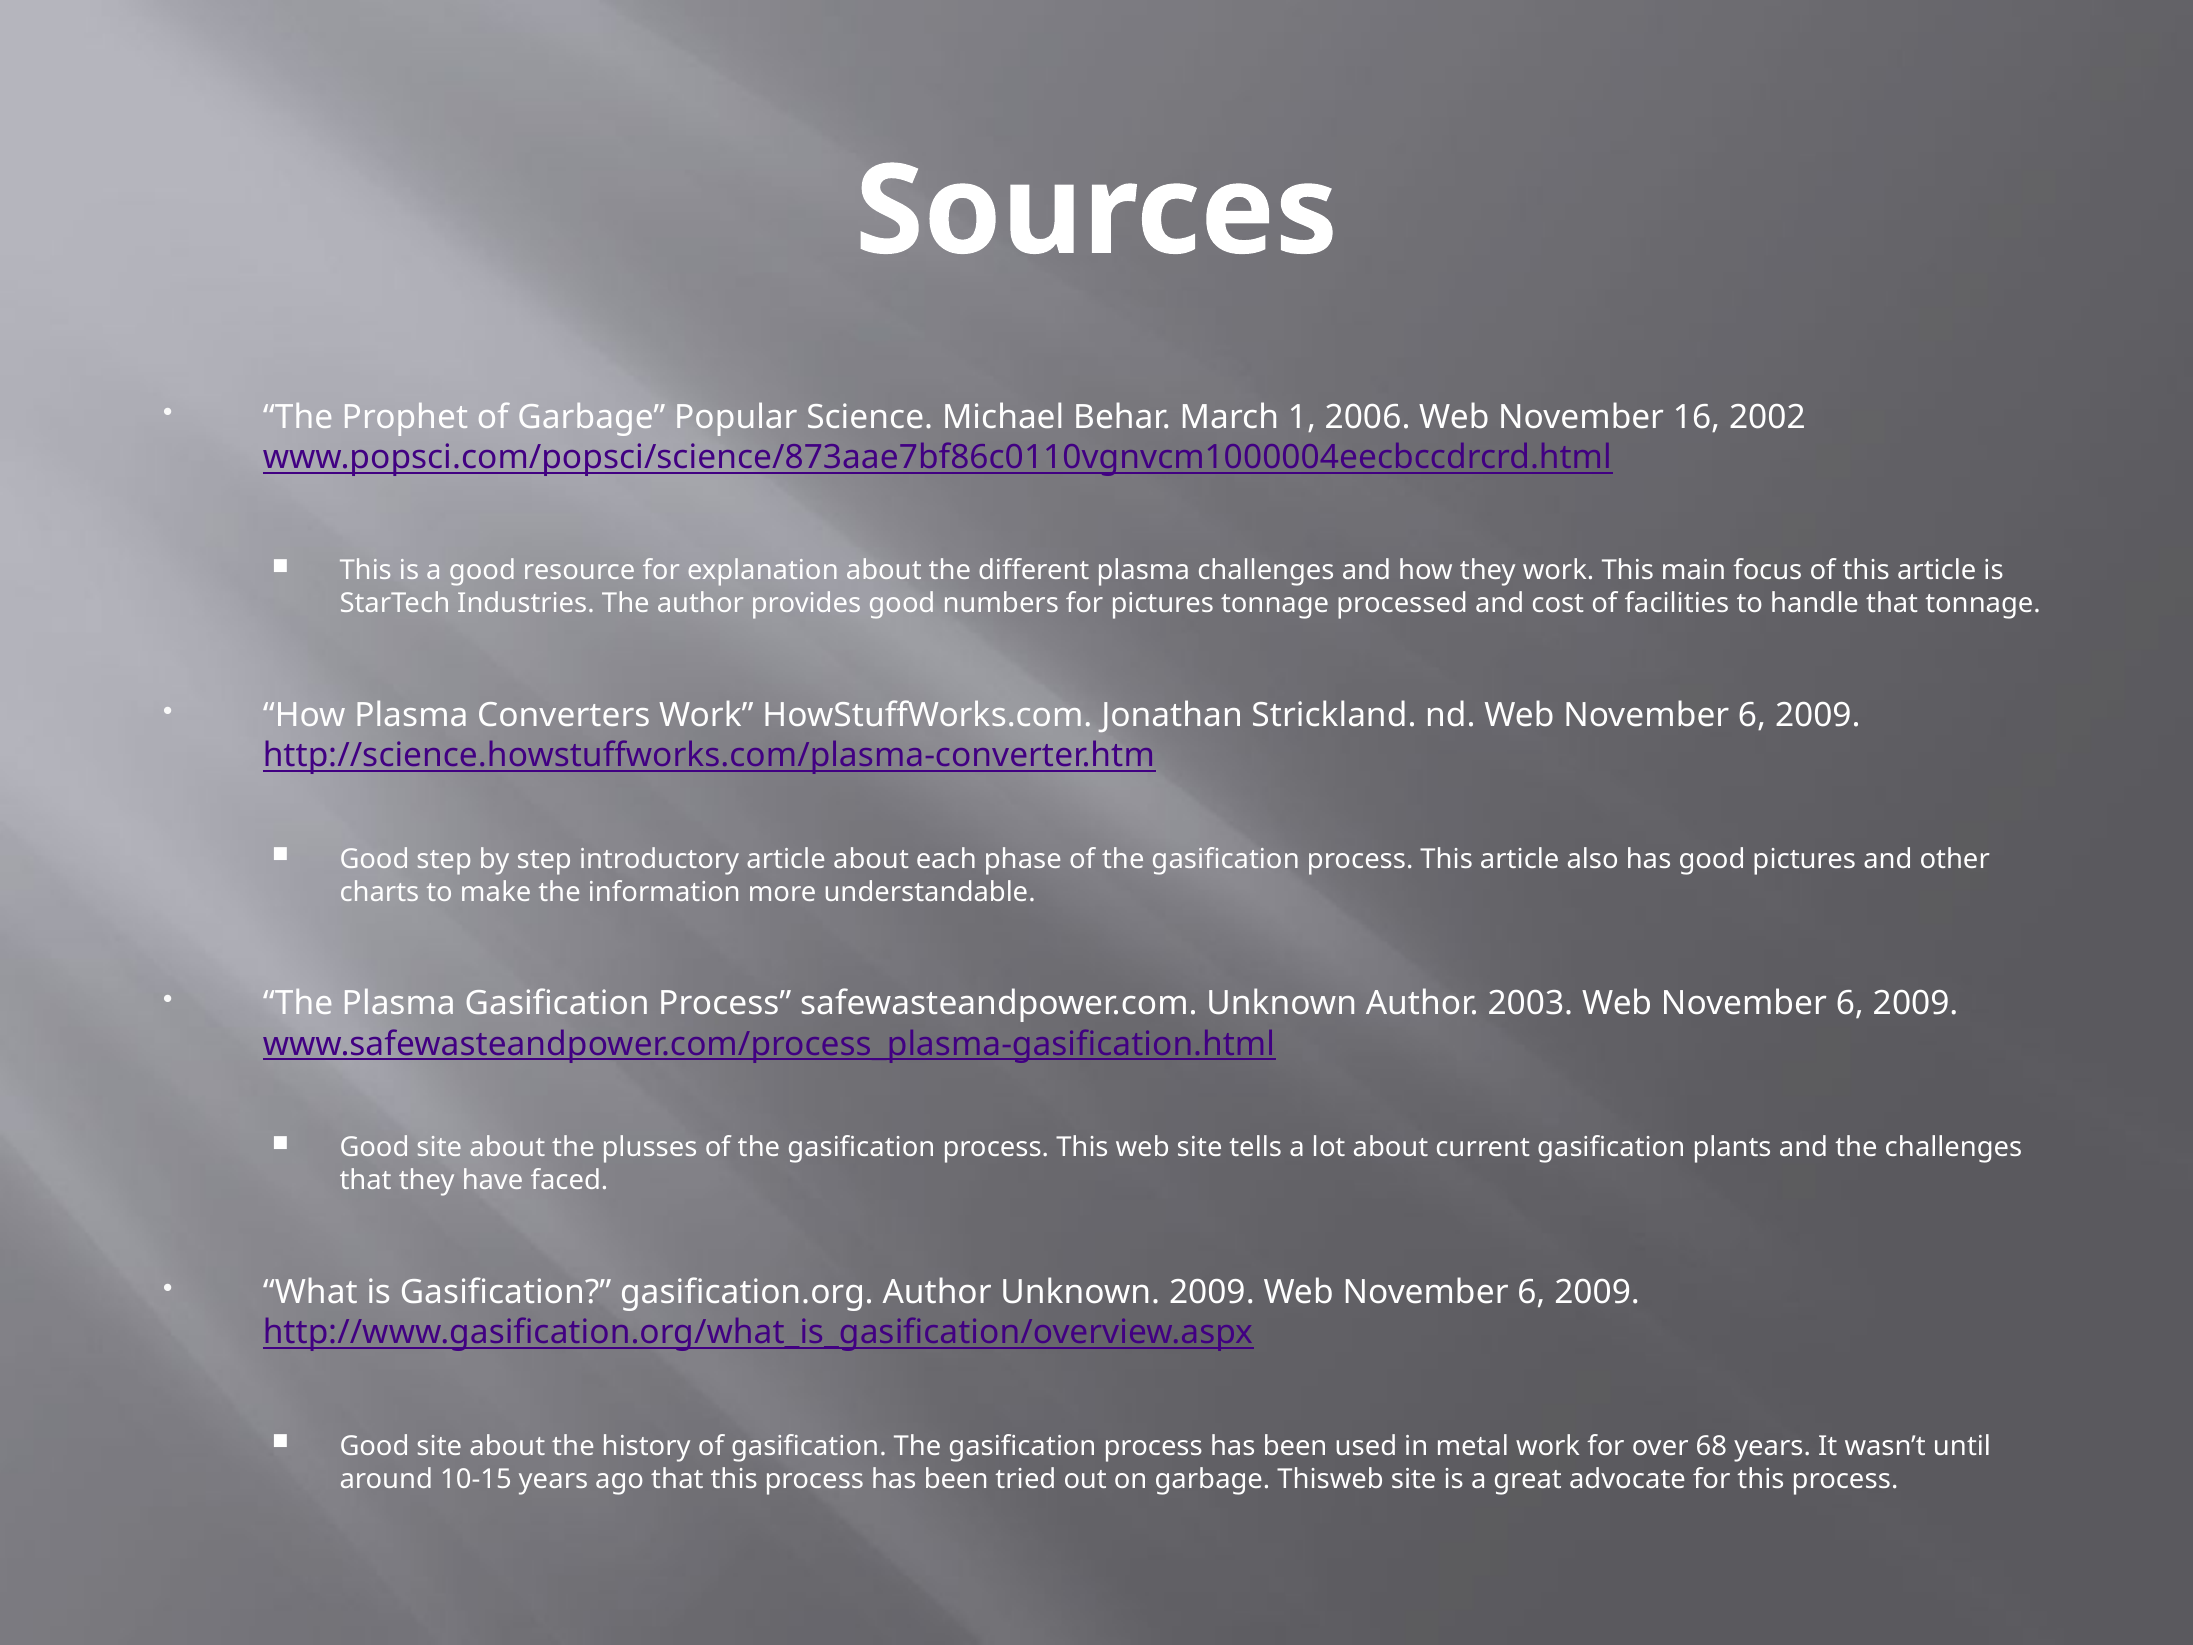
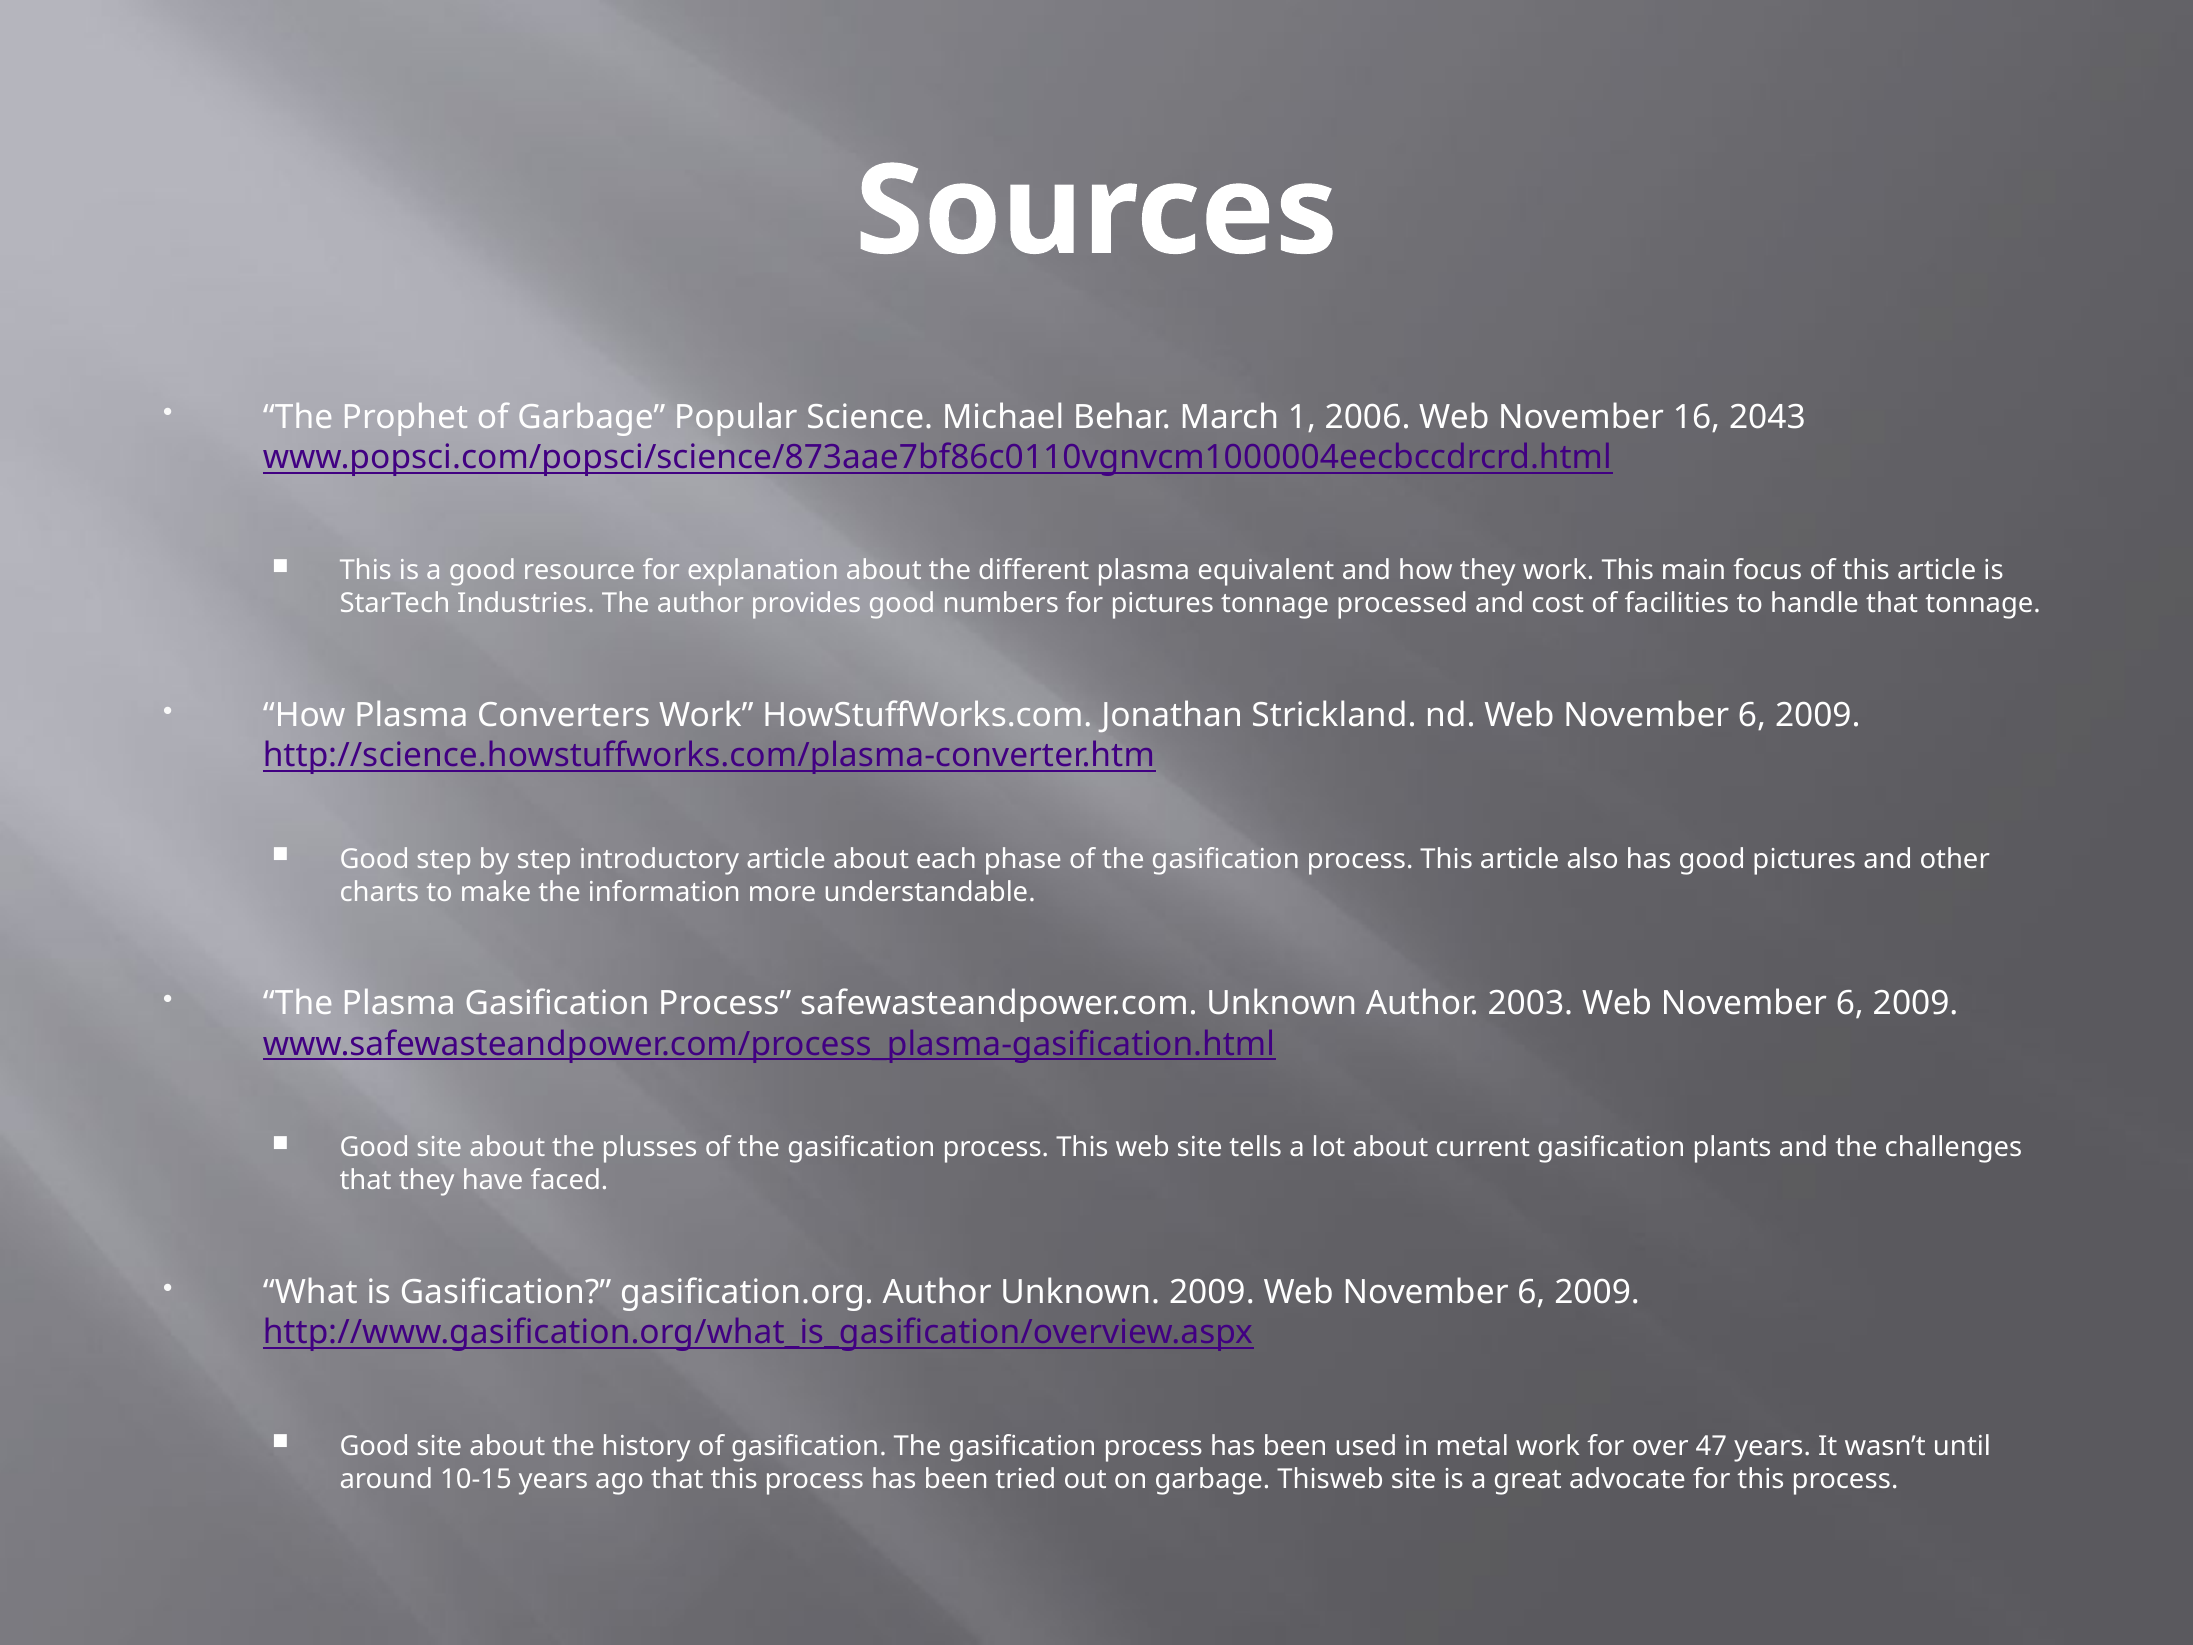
2002: 2002 -> 2043
plasma challenges: challenges -> equivalent
68: 68 -> 47
